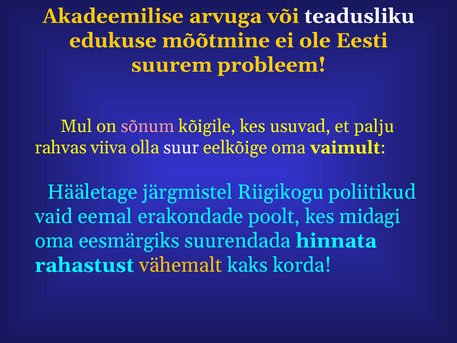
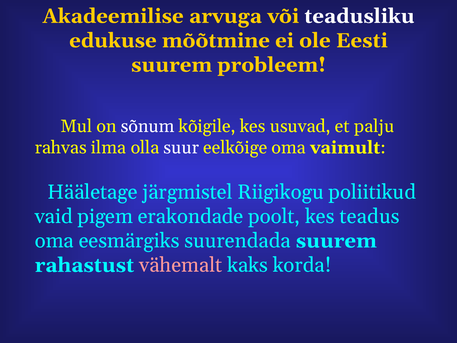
sõnum colour: pink -> white
viiva: viiva -> ilma
eemal: eemal -> pigem
midagi: midagi -> teadus
suurendada hinnata: hinnata -> suurem
vähemalt colour: yellow -> pink
